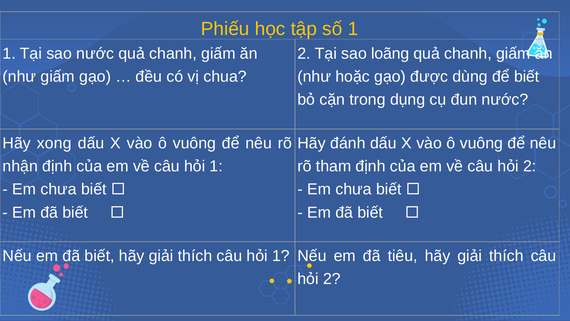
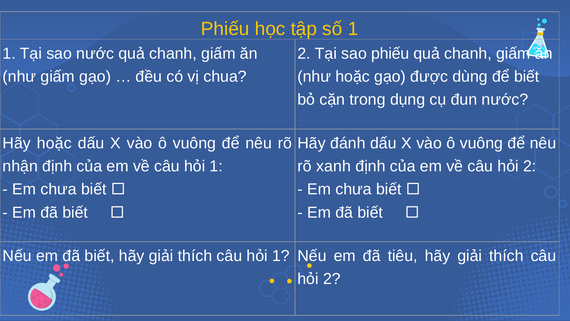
sao loãng: loãng -> phiếu
Hãy xong: xong -> hoặc
tham: tham -> xanh
